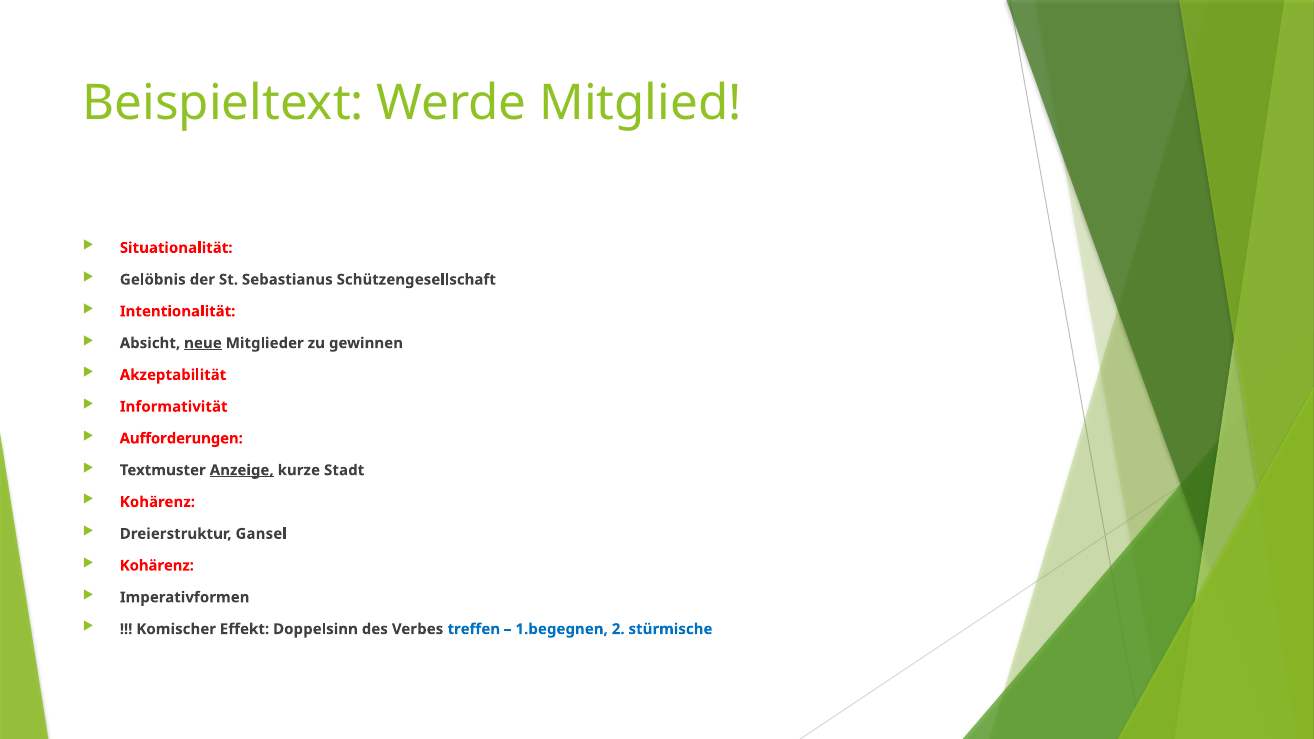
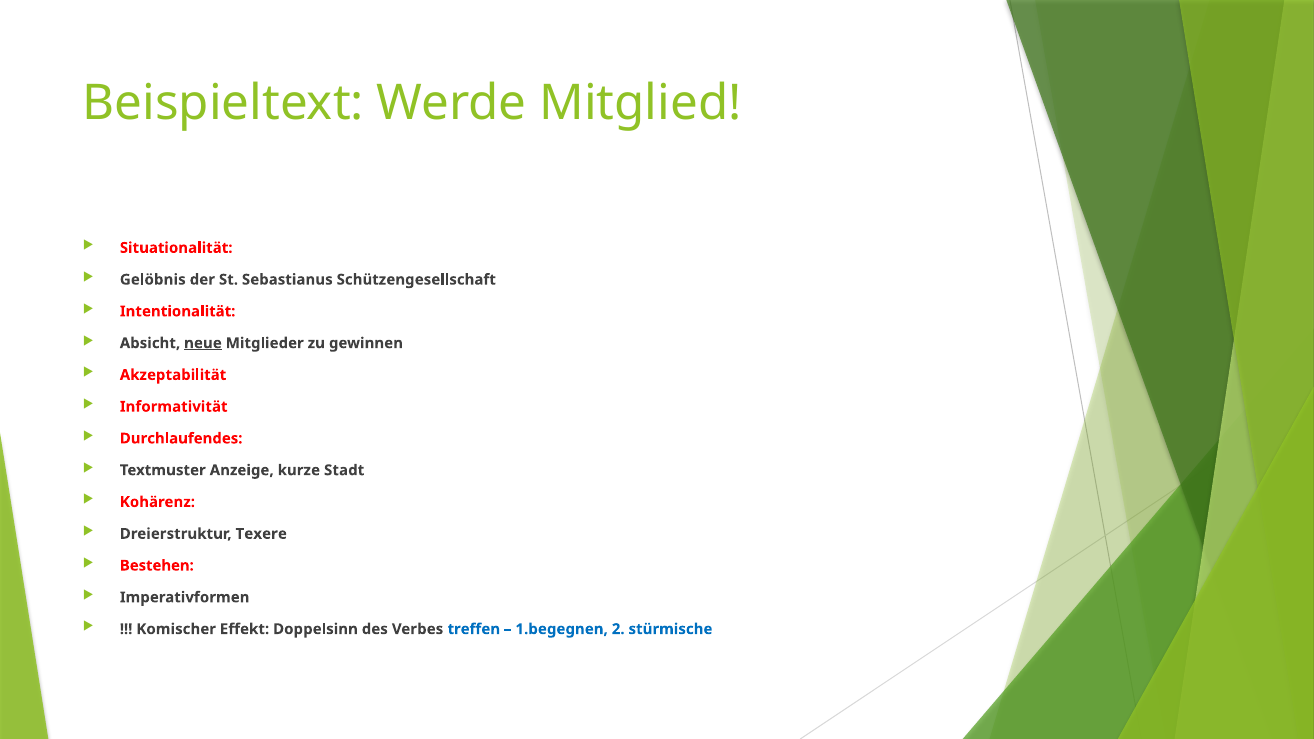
Aufforderungen: Aufforderungen -> Durchlaufendes
Anzeige underline: present -> none
Gansel: Gansel -> Texere
Kohärenz at (157, 566): Kohärenz -> Bestehen
